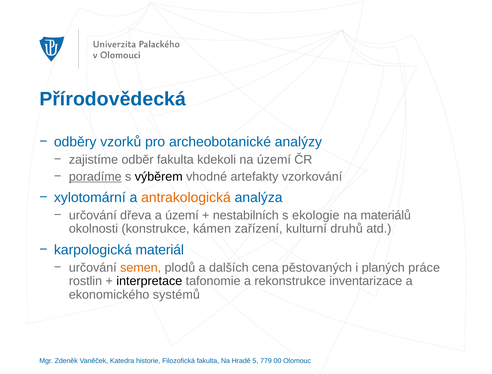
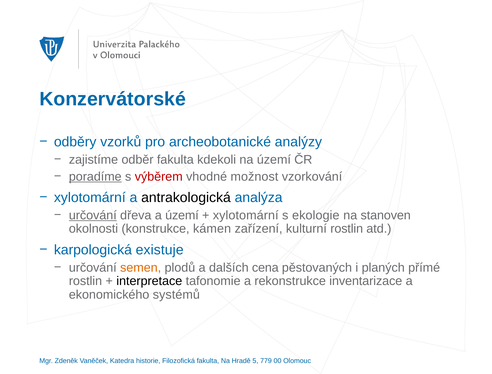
Přírodovědecká: Přírodovědecká -> Konzervátorské
výběrem colour: black -> red
artefakty: artefakty -> možnost
antrakologická colour: orange -> black
určování at (93, 215) underline: none -> present
nestabilních at (246, 215): nestabilních -> xylotomární
materiálů: materiálů -> stanoven
kulturní druhů: druhů -> rostlin
materiál: materiál -> existuje
práce: práce -> přímé
